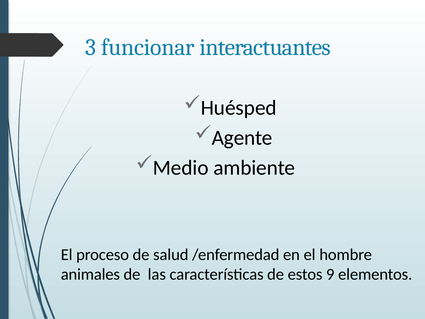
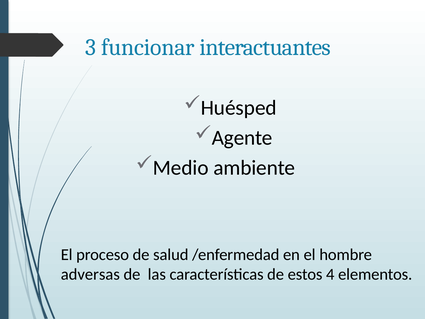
animales: animales -> adversas
9: 9 -> 4
